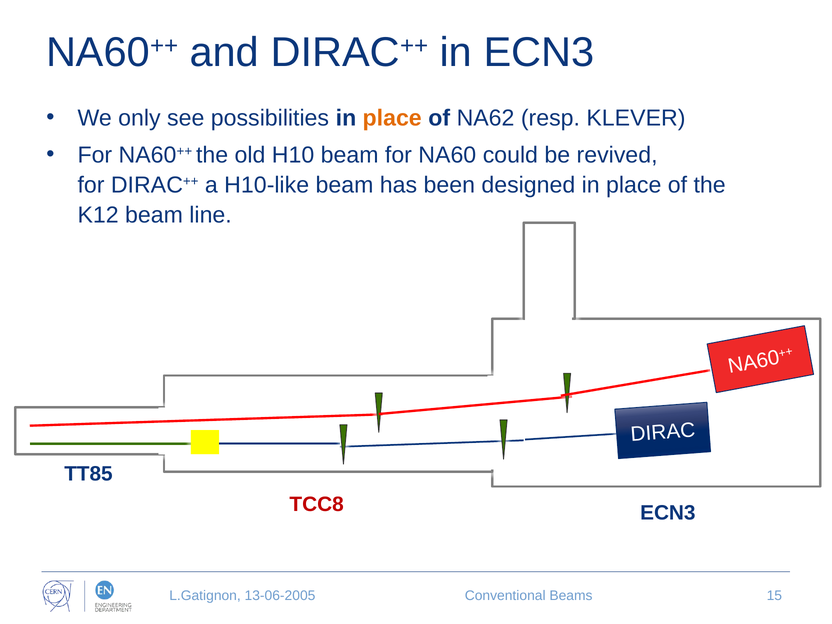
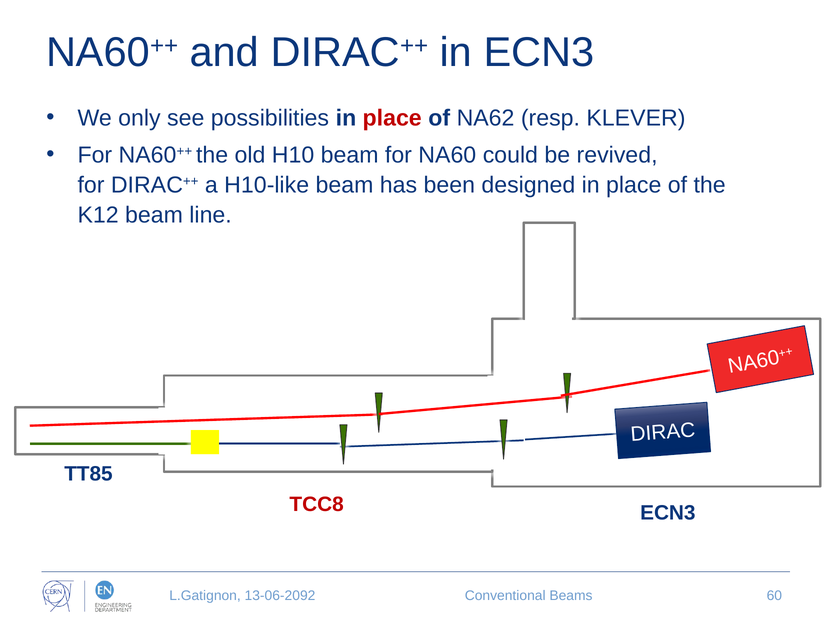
place at (392, 118) colour: orange -> red
13-06-2005: 13-06-2005 -> 13-06-2092
15: 15 -> 60
